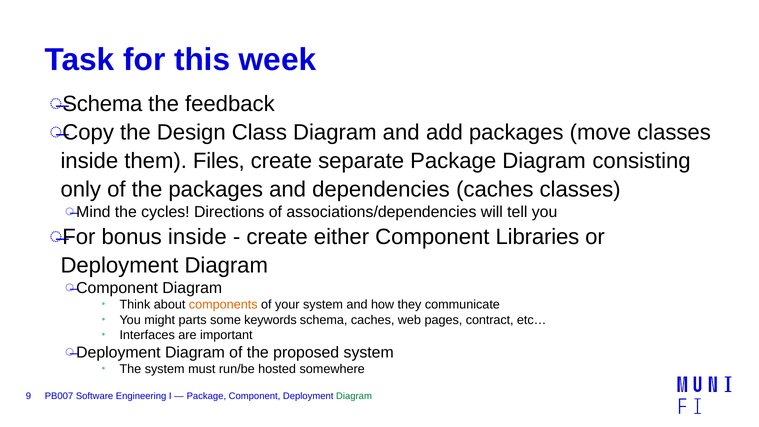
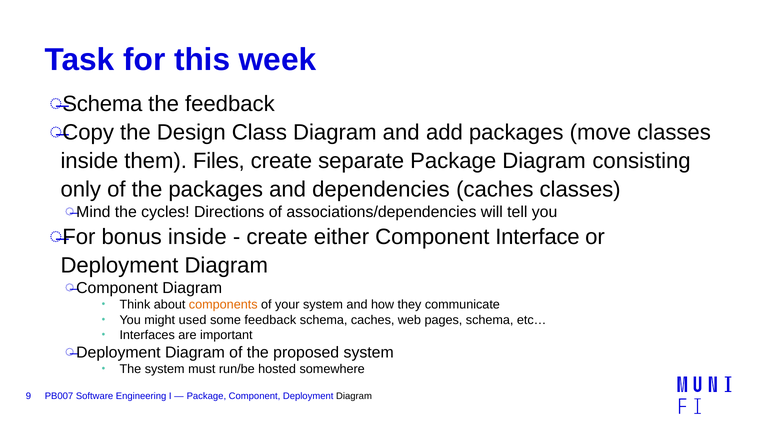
Libraries: Libraries -> Interface
parts: parts -> used
some keywords: keywords -> feedback
pages contract: contract -> schema
Diagram at (354, 396) colour: green -> black
